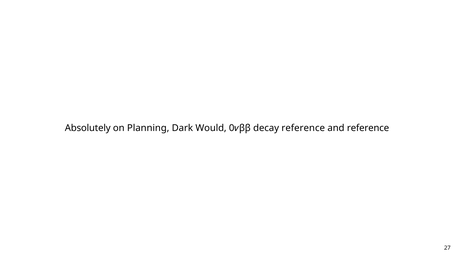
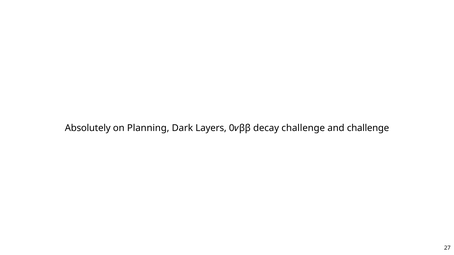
Would: Would -> Layers
decay reference: reference -> challenge
and reference: reference -> challenge
